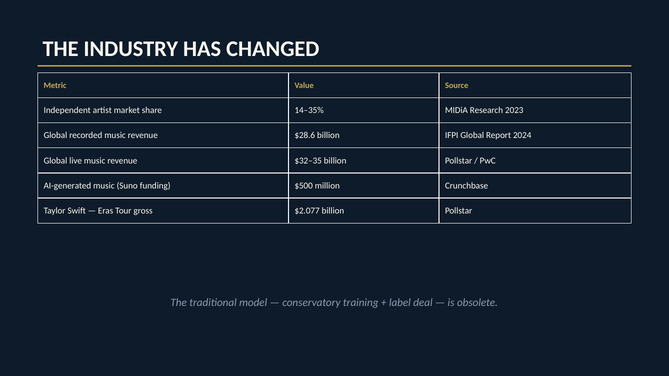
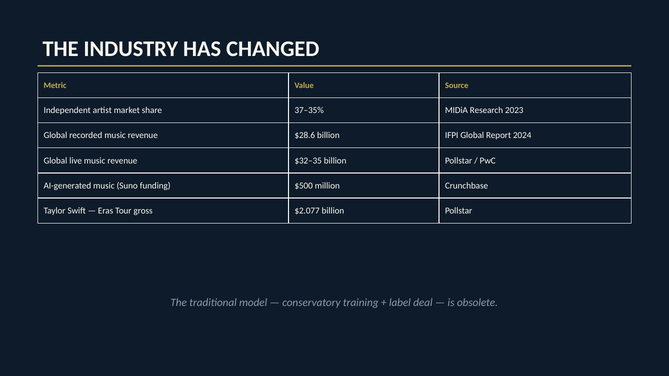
14–35%: 14–35% -> 37–35%
